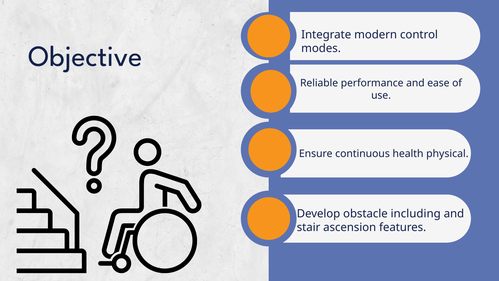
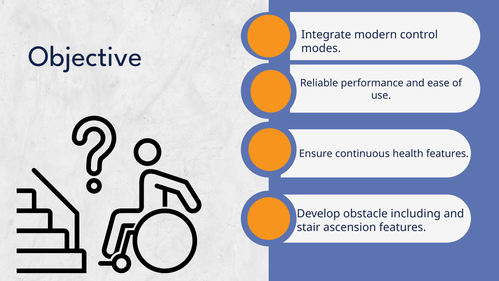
health physical: physical -> features
